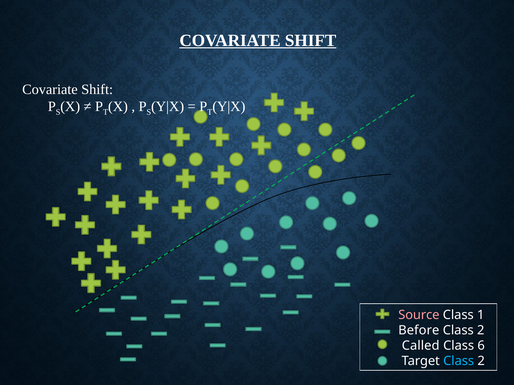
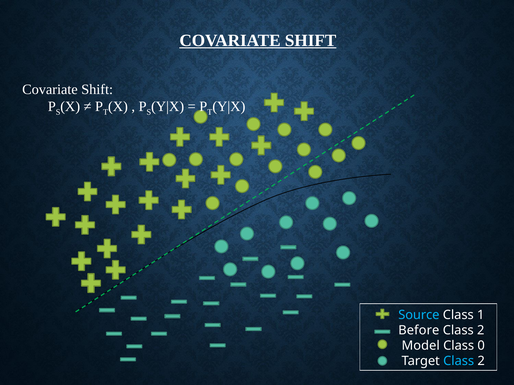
Source colour: pink -> light blue
Called: Called -> Model
6: 6 -> 0
